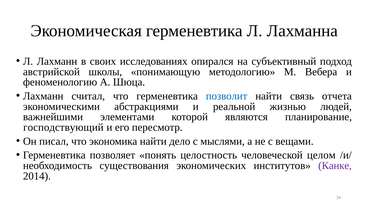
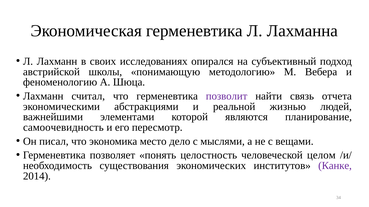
позволит colour: blue -> purple
господствующий: господствующий -> самоочевидность
экономика найти: найти -> место
